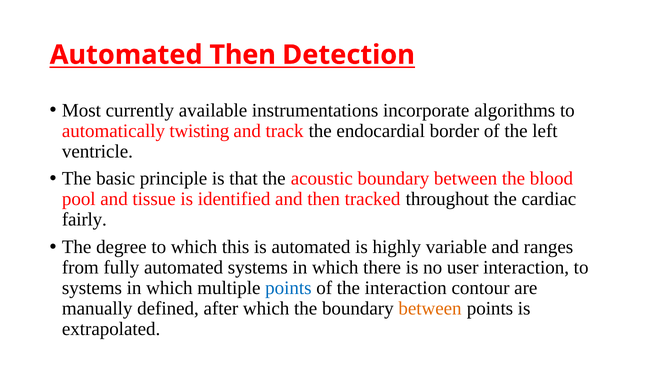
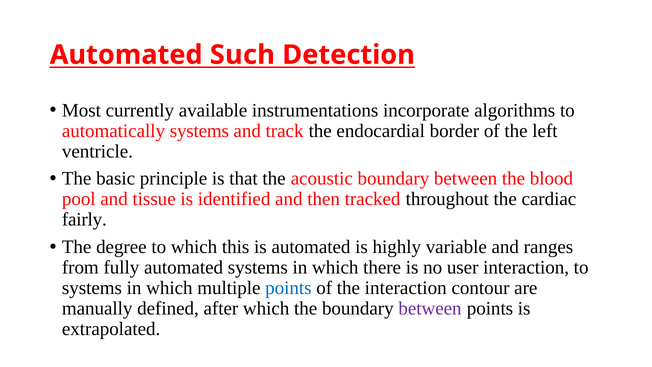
Automated Then: Then -> Such
automatically twisting: twisting -> systems
between at (430, 308) colour: orange -> purple
